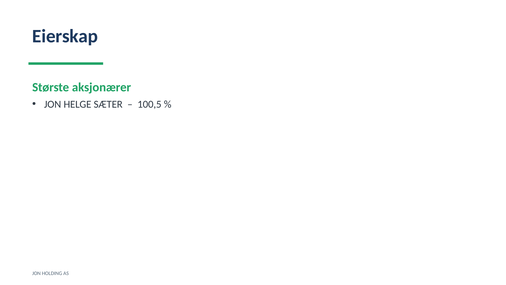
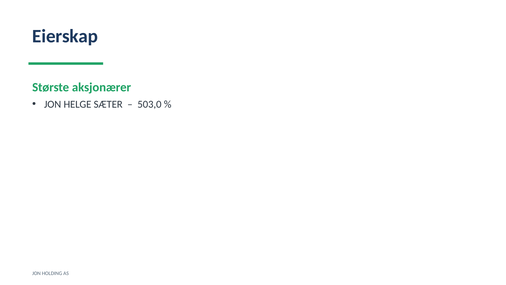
100,5: 100,5 -> 503,0
